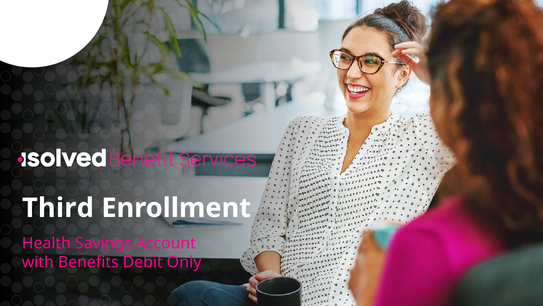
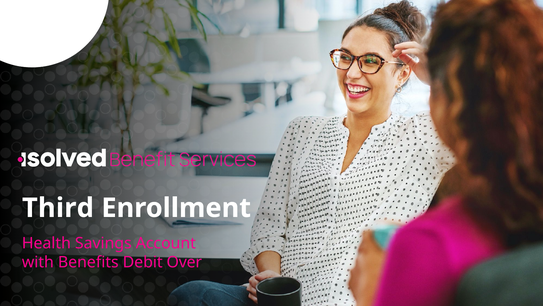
Only: Only -> Over
